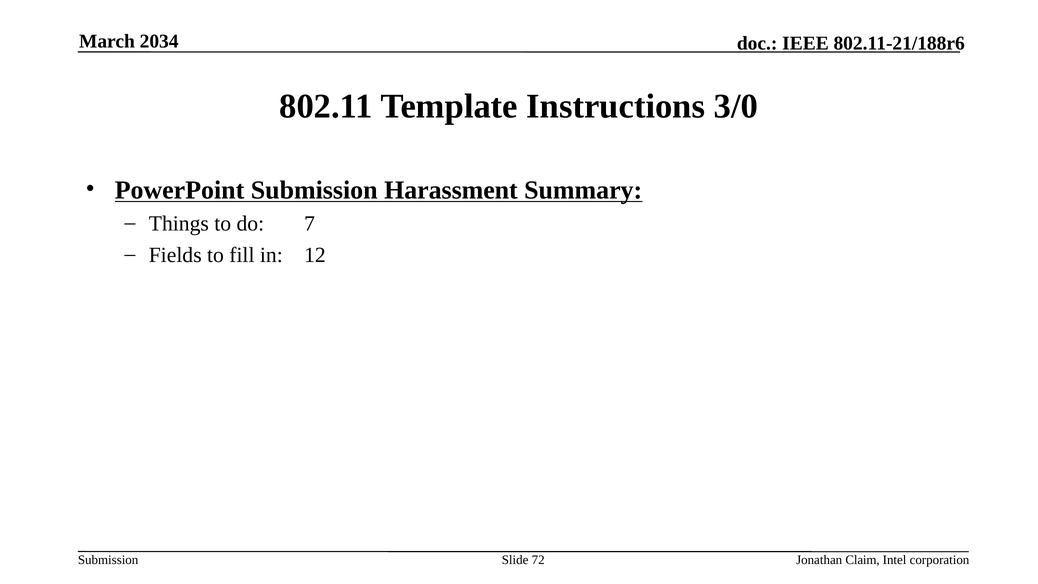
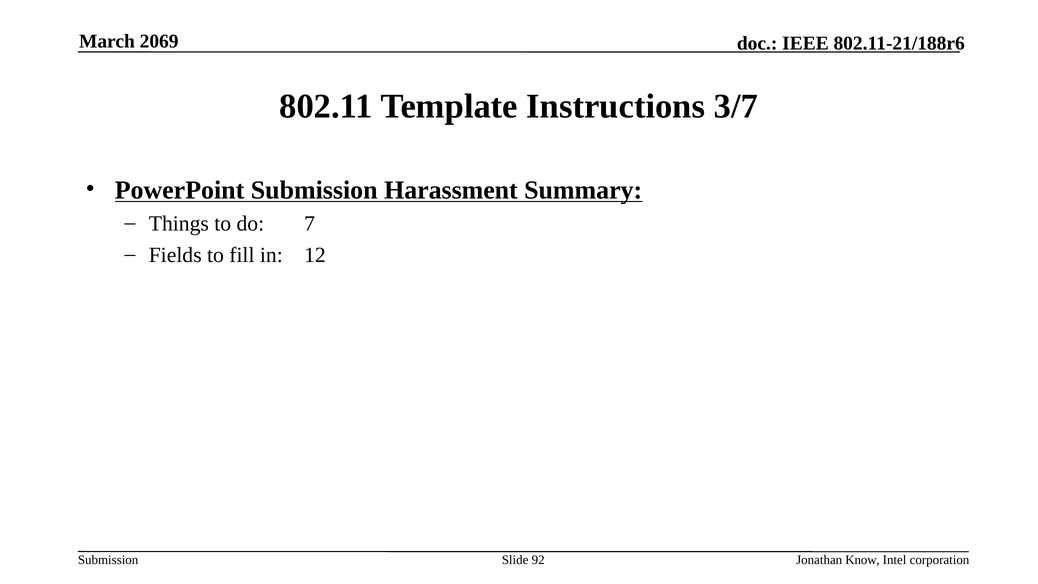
2034: 2034 -> 2069
3/0: 3/0 -> 3/7
72: 72 -> 92
Claim: Claim -> Know
